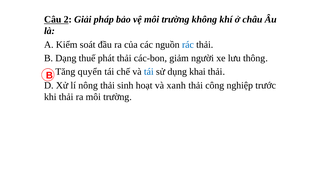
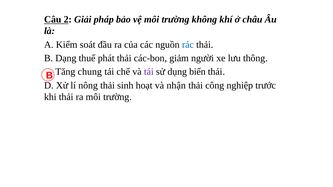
quyển: quyển -> chung
tái at (149, 72) colour: blue -> purple
khai: khai -> biến
xanh: xanh -> nhận
